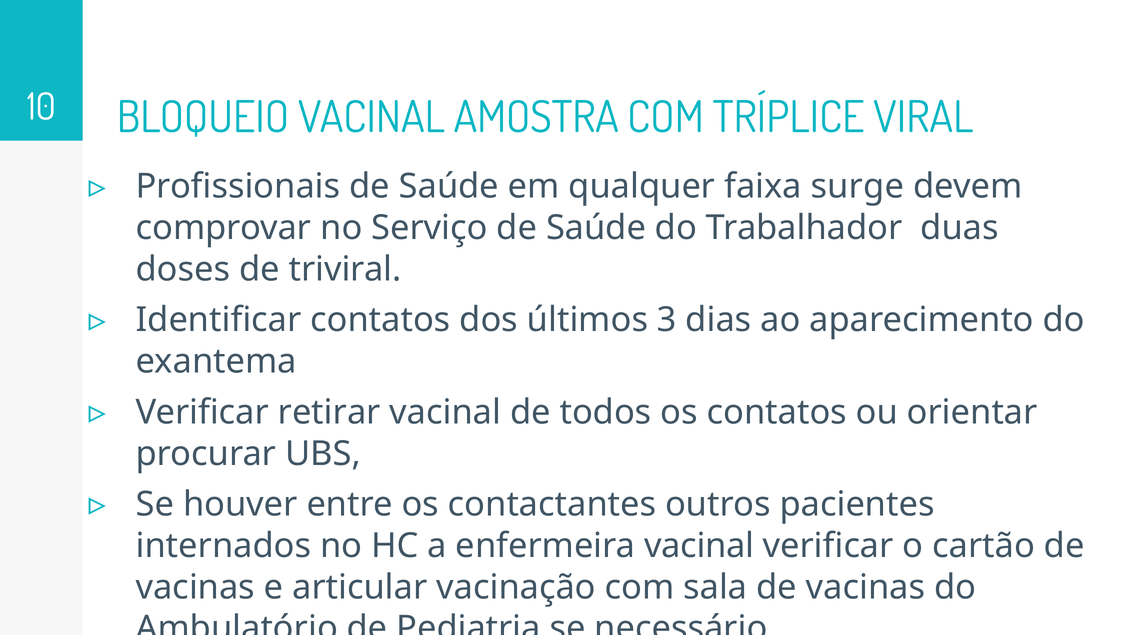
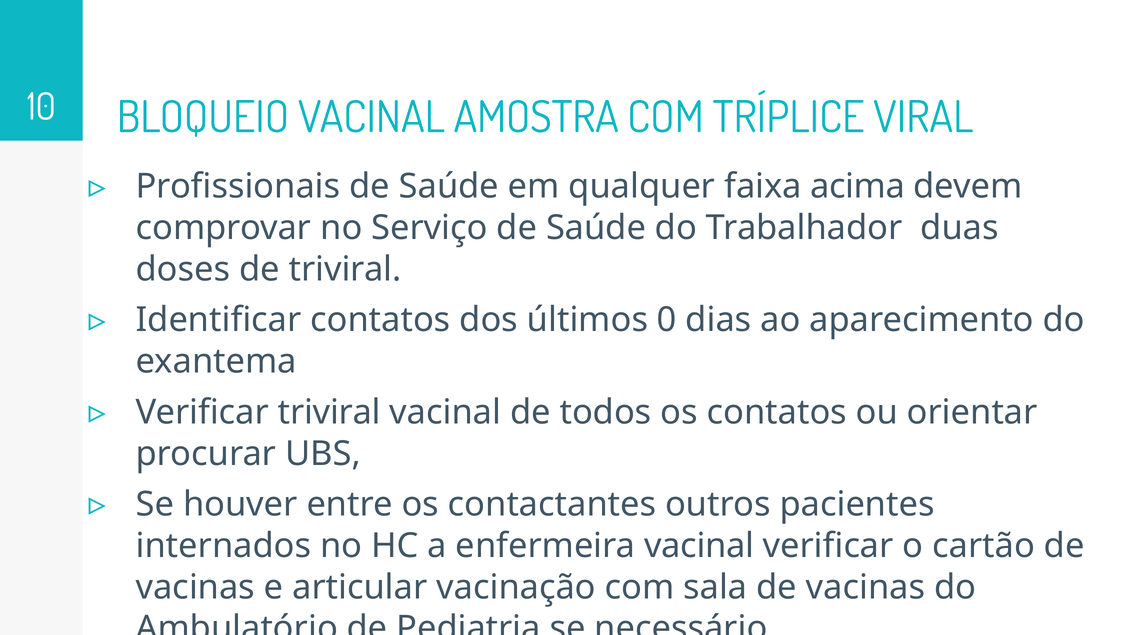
surge: surge -> acima
3: 3 -> 0
Verificar retirar: retirar -> triviral
